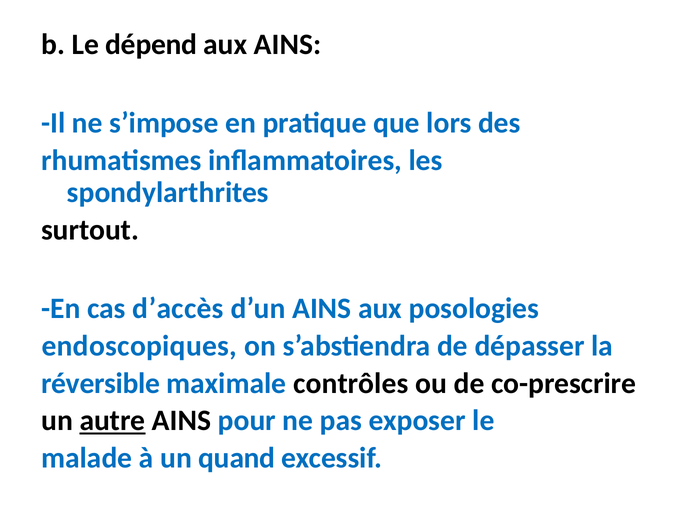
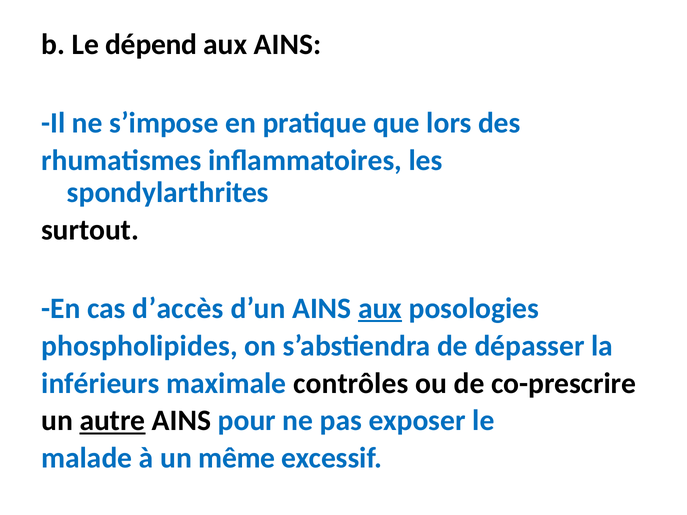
aux at (380, 309) underline: none -> present
endoscopiques: endoscopiques -> phospholipides
réversible: réversible -> inférieurs
quand: quand -> même
